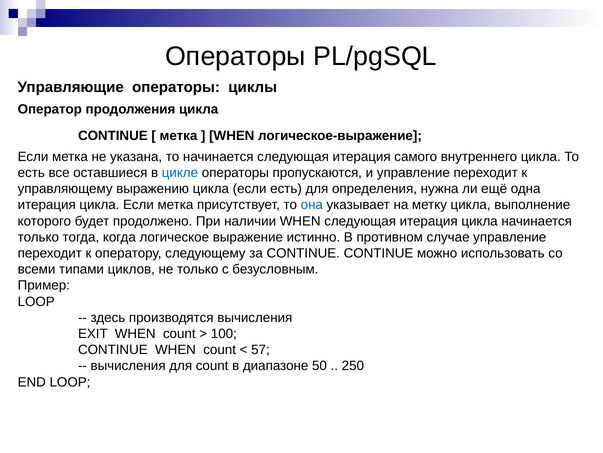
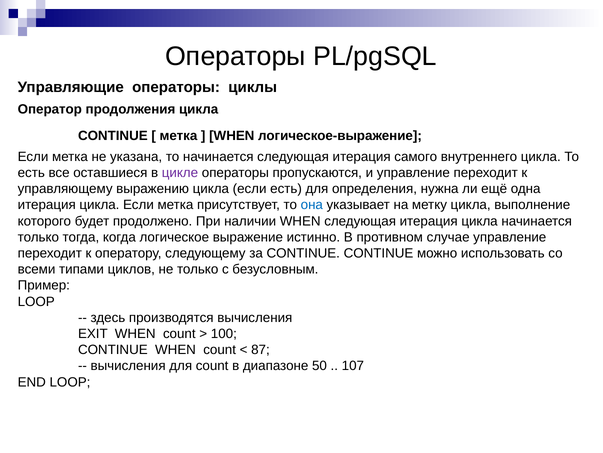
цикле colour: blue -> purple
57: 57 -> 87
250: 250 -> 107
